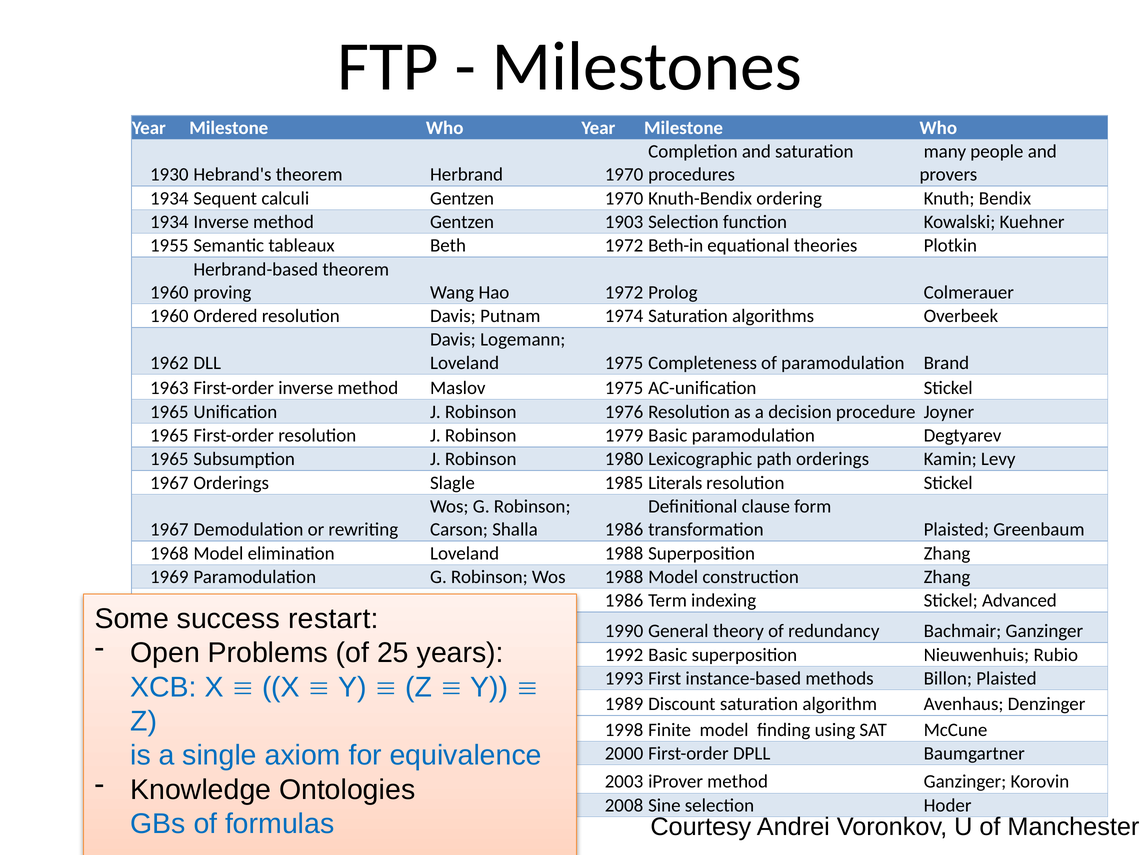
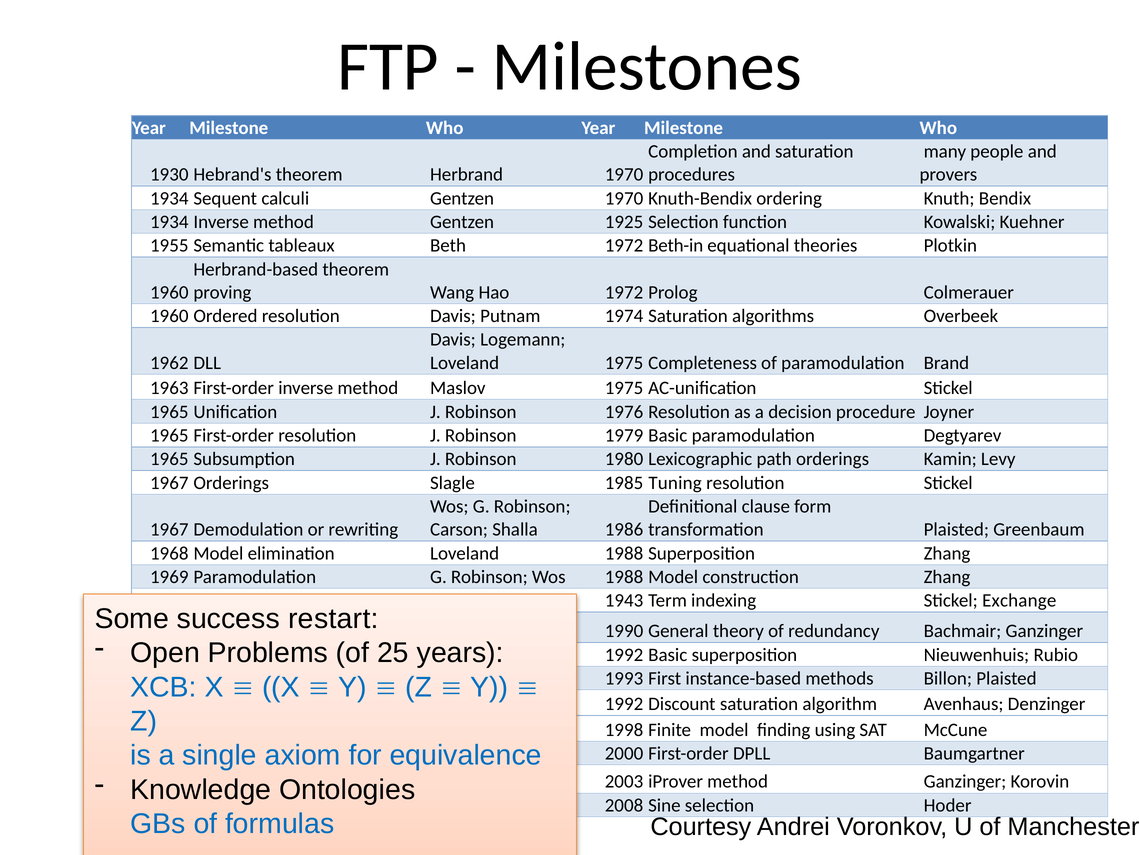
1903: 1903 -> 1925
Literals: Literals -> Tuning
1986 at (624, 601): 1986 -> 1943
Advanced: Advanced -> Exchange
1989 at (624, 704): 1989 -> 1992
